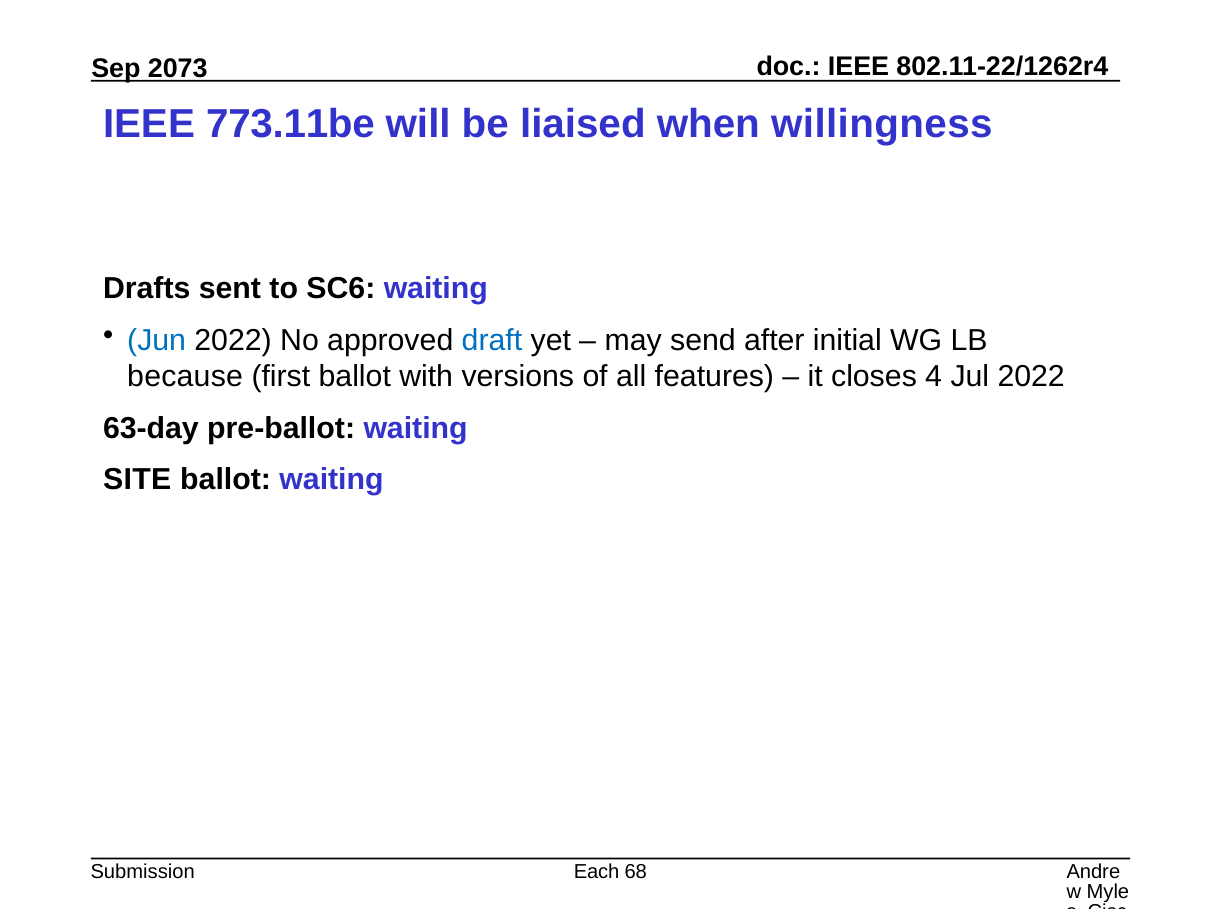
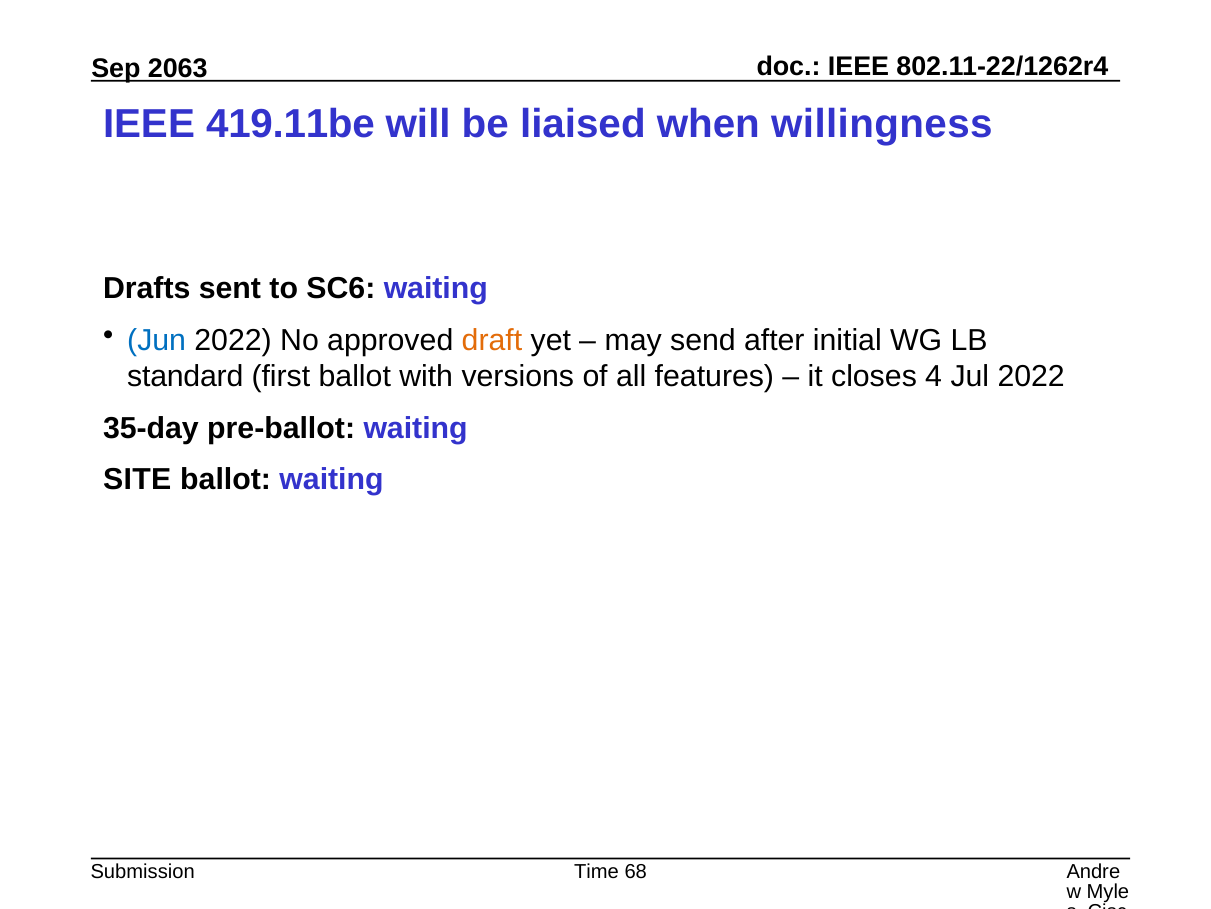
2073: 2073 -> 2063
773.11be: 773.11be -> 419.11be
draft colour: blue -> orange
because: because -> standard
63-day: 63-day -> 35-day
Each: Each -> Time
